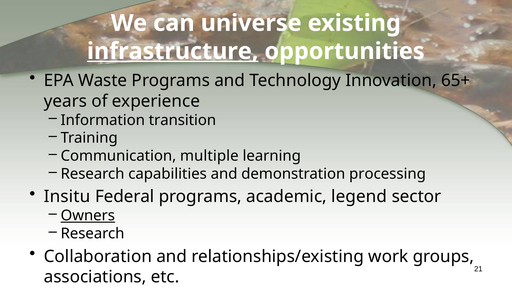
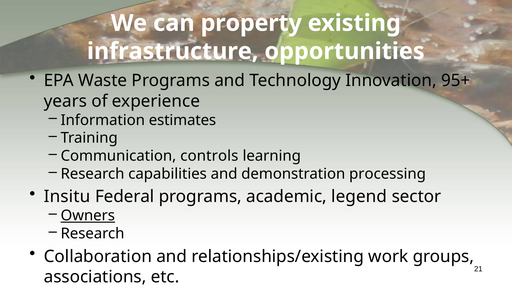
universe: universe -> property
infrastructure underline: present -> none
65+: 65+ -> 95+
transition: transition -> estimates
multiple: multiple -> controls
